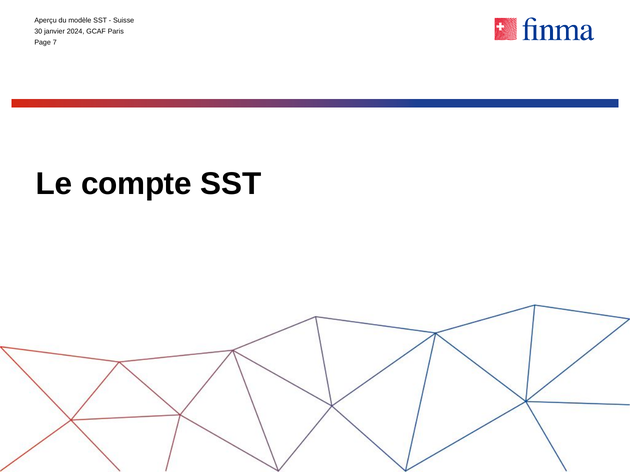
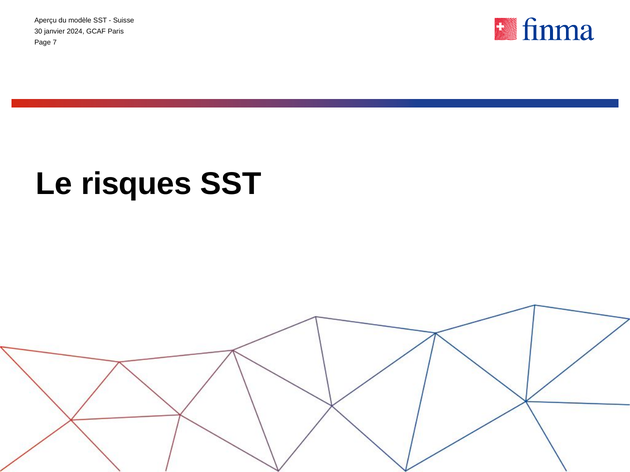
compte: compte -> risques
